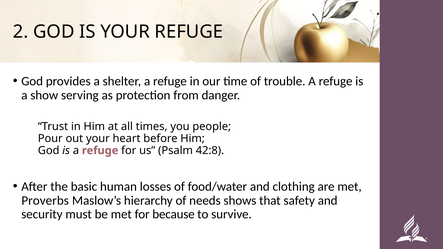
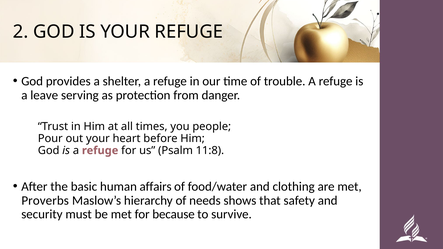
show: show -> leave
42:8: 42:8 -> 11:8
losses: losses -> affairs
